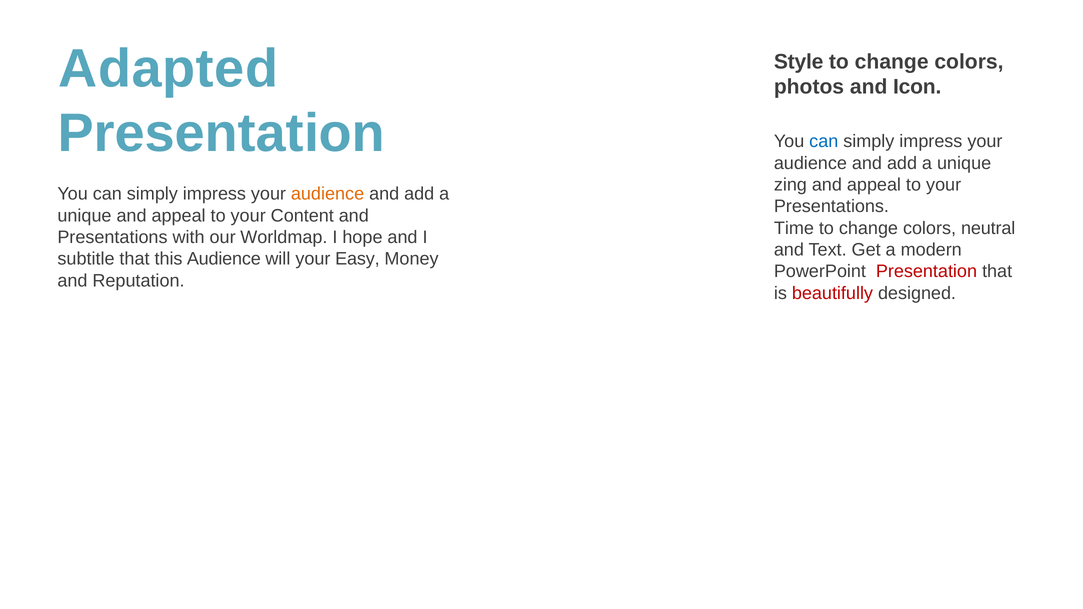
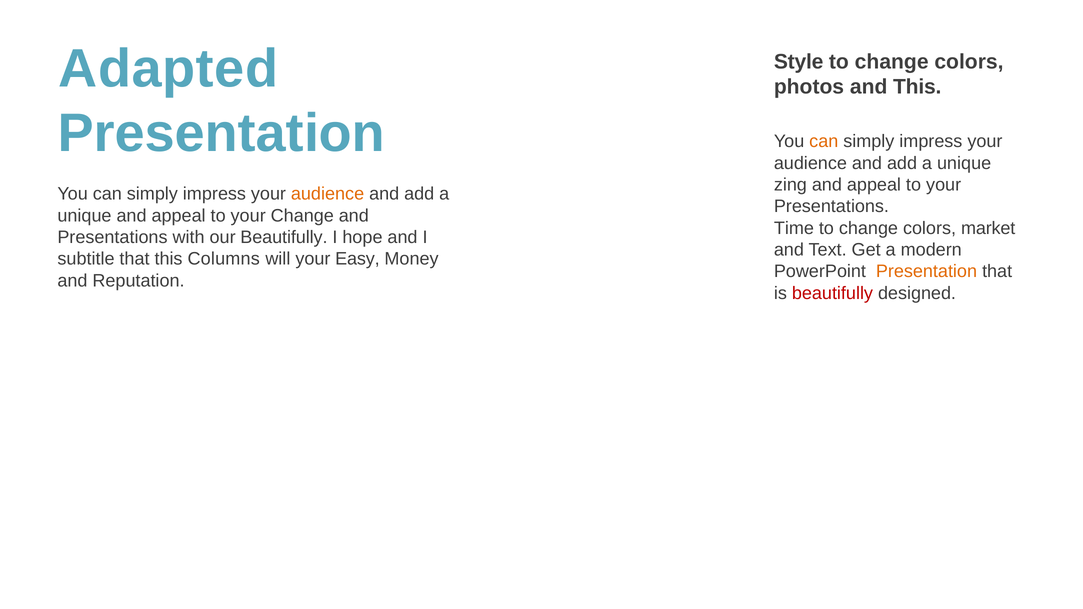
and Icon: Icon -> This
can at (824, 142) colour: blue -> orange
your Content: Content -> Change
neutral: neutral -> market
our Worldmap: Worldmap -> Beautifully
this Audience: Audience -> Columns
Presentation at (926, 271) colour: red -> orange
